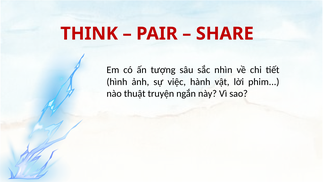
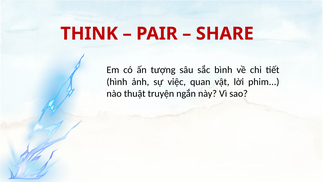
nhìn: nhìn -> bình
hành: hành -> quan
